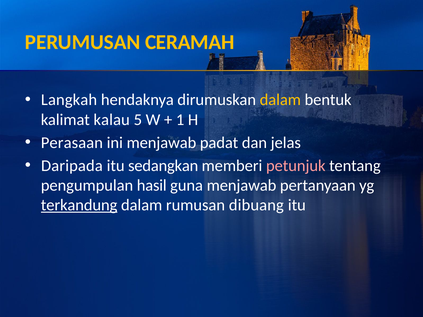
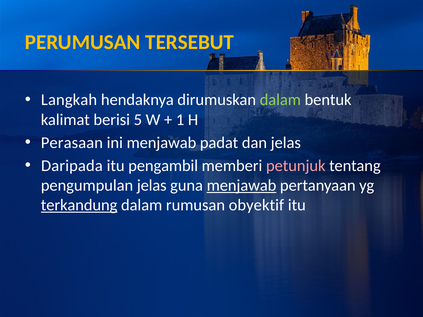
CERAMAH: CERAMAH -> TERSEBUT
dalam at (280, 100) colour: yellow -> light green
kalau: kalau -> berisi
sedangkan: sedangkan -> pengambil
pengumpulan hasil: hasil -> jelas
menjawab at (242, 186) underline: none -> present
dibuang: dibuang -> obyektif
